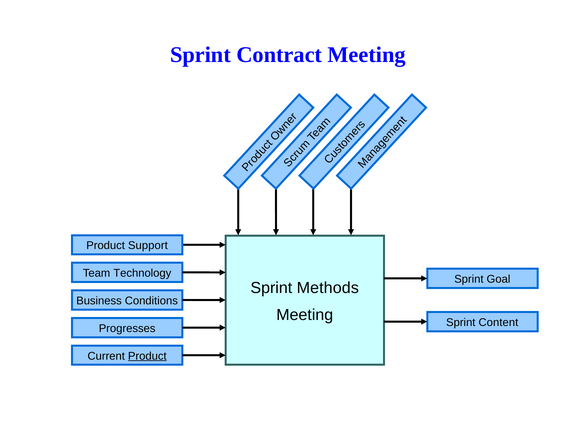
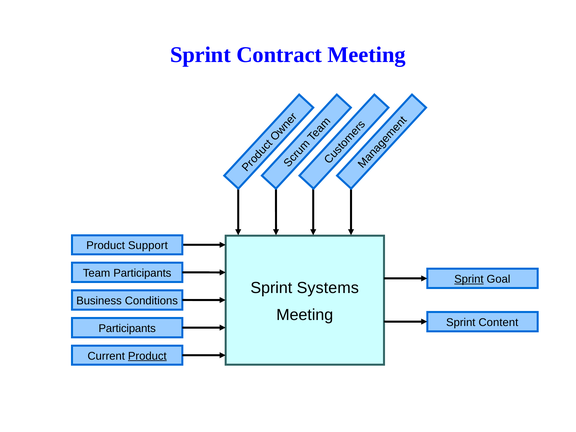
Team Technology: Technology -> Participants
Sprint at (469, 279) underline: none -> present
Methods: Methods -> Systems
Progresses at (127, 328): Progresses -> Participants
